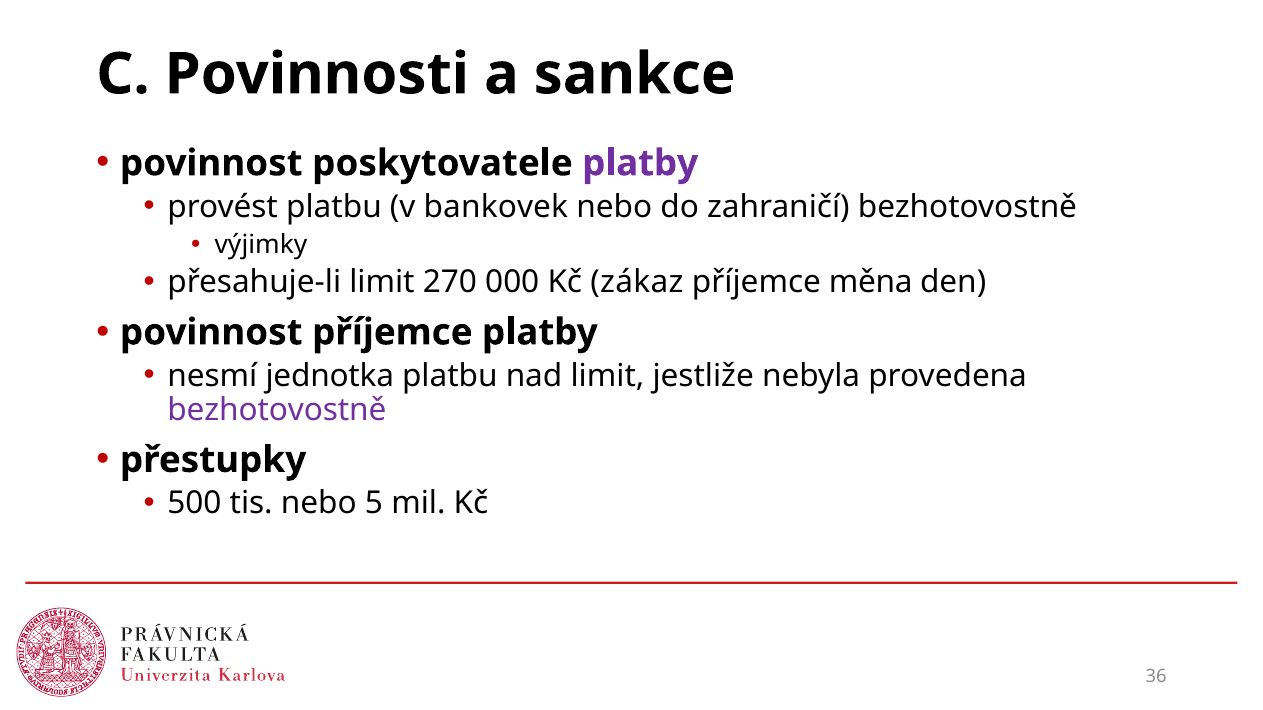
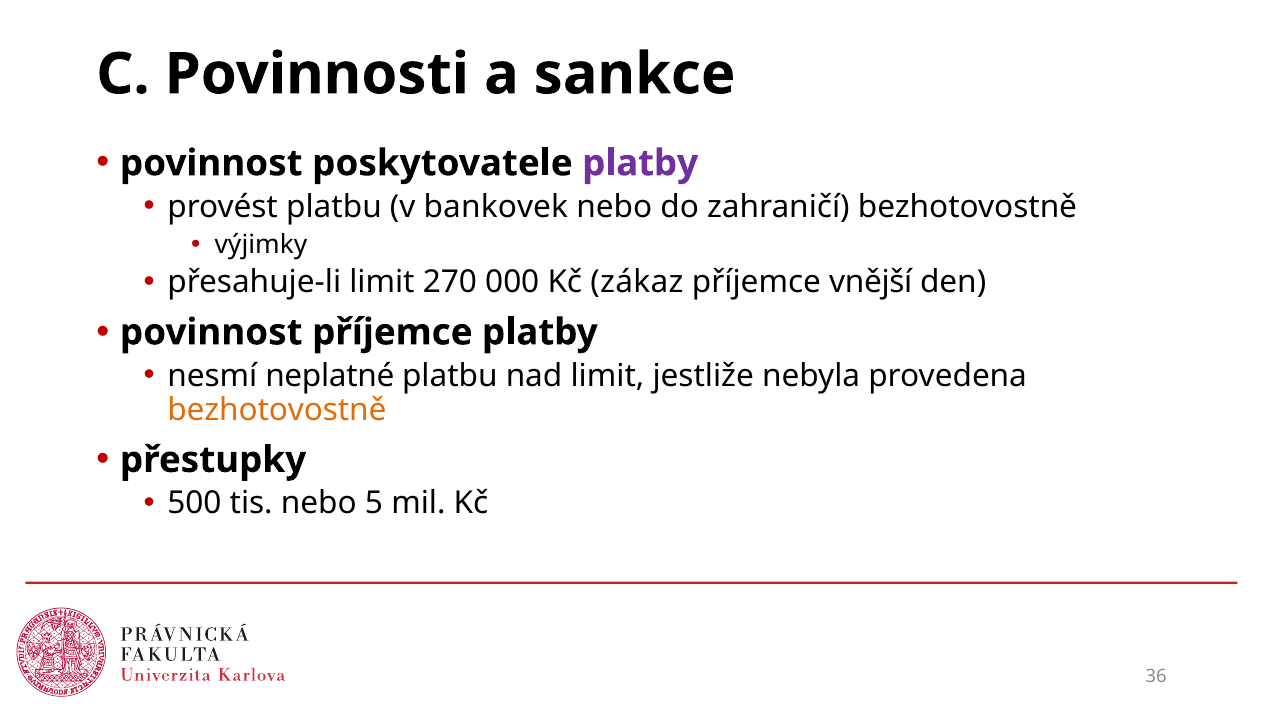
měna: měna -> vnější
jednotka: jednotka -> neplatné
bezhotovostně at (277, 410) colour: purple -> orange
